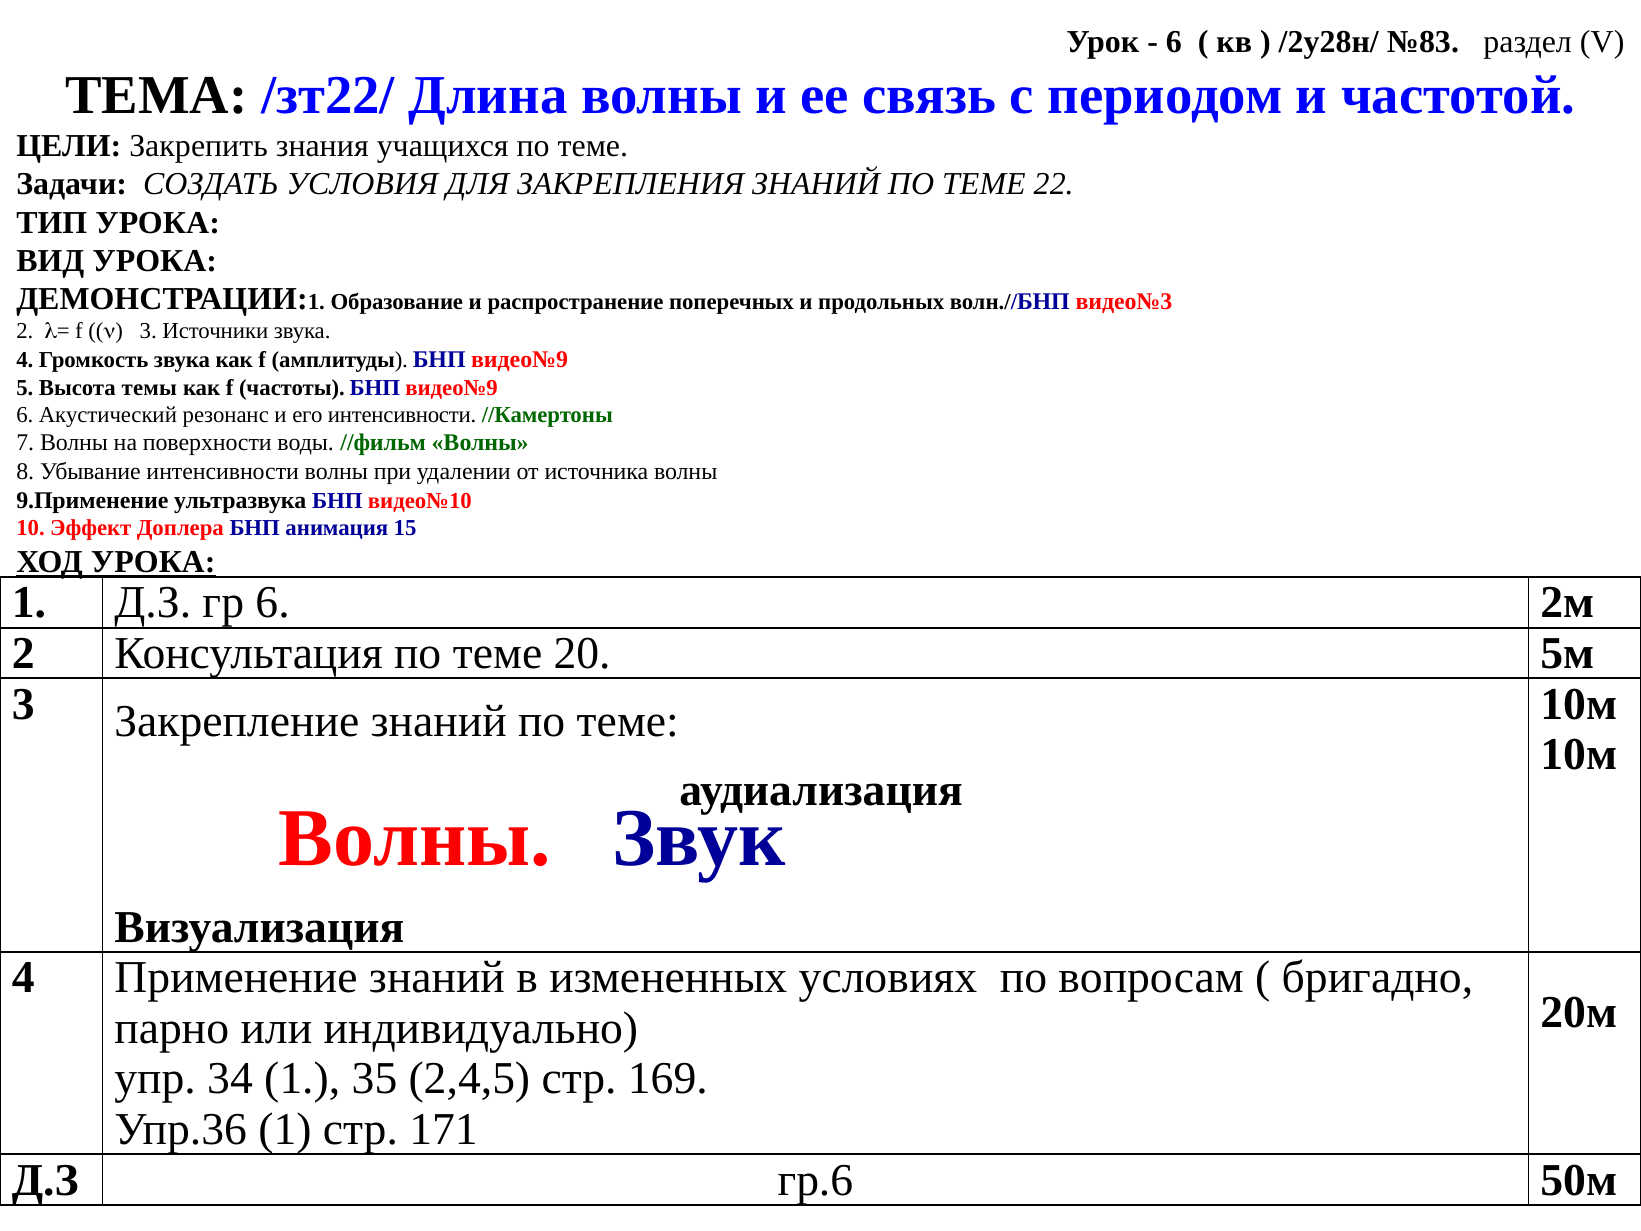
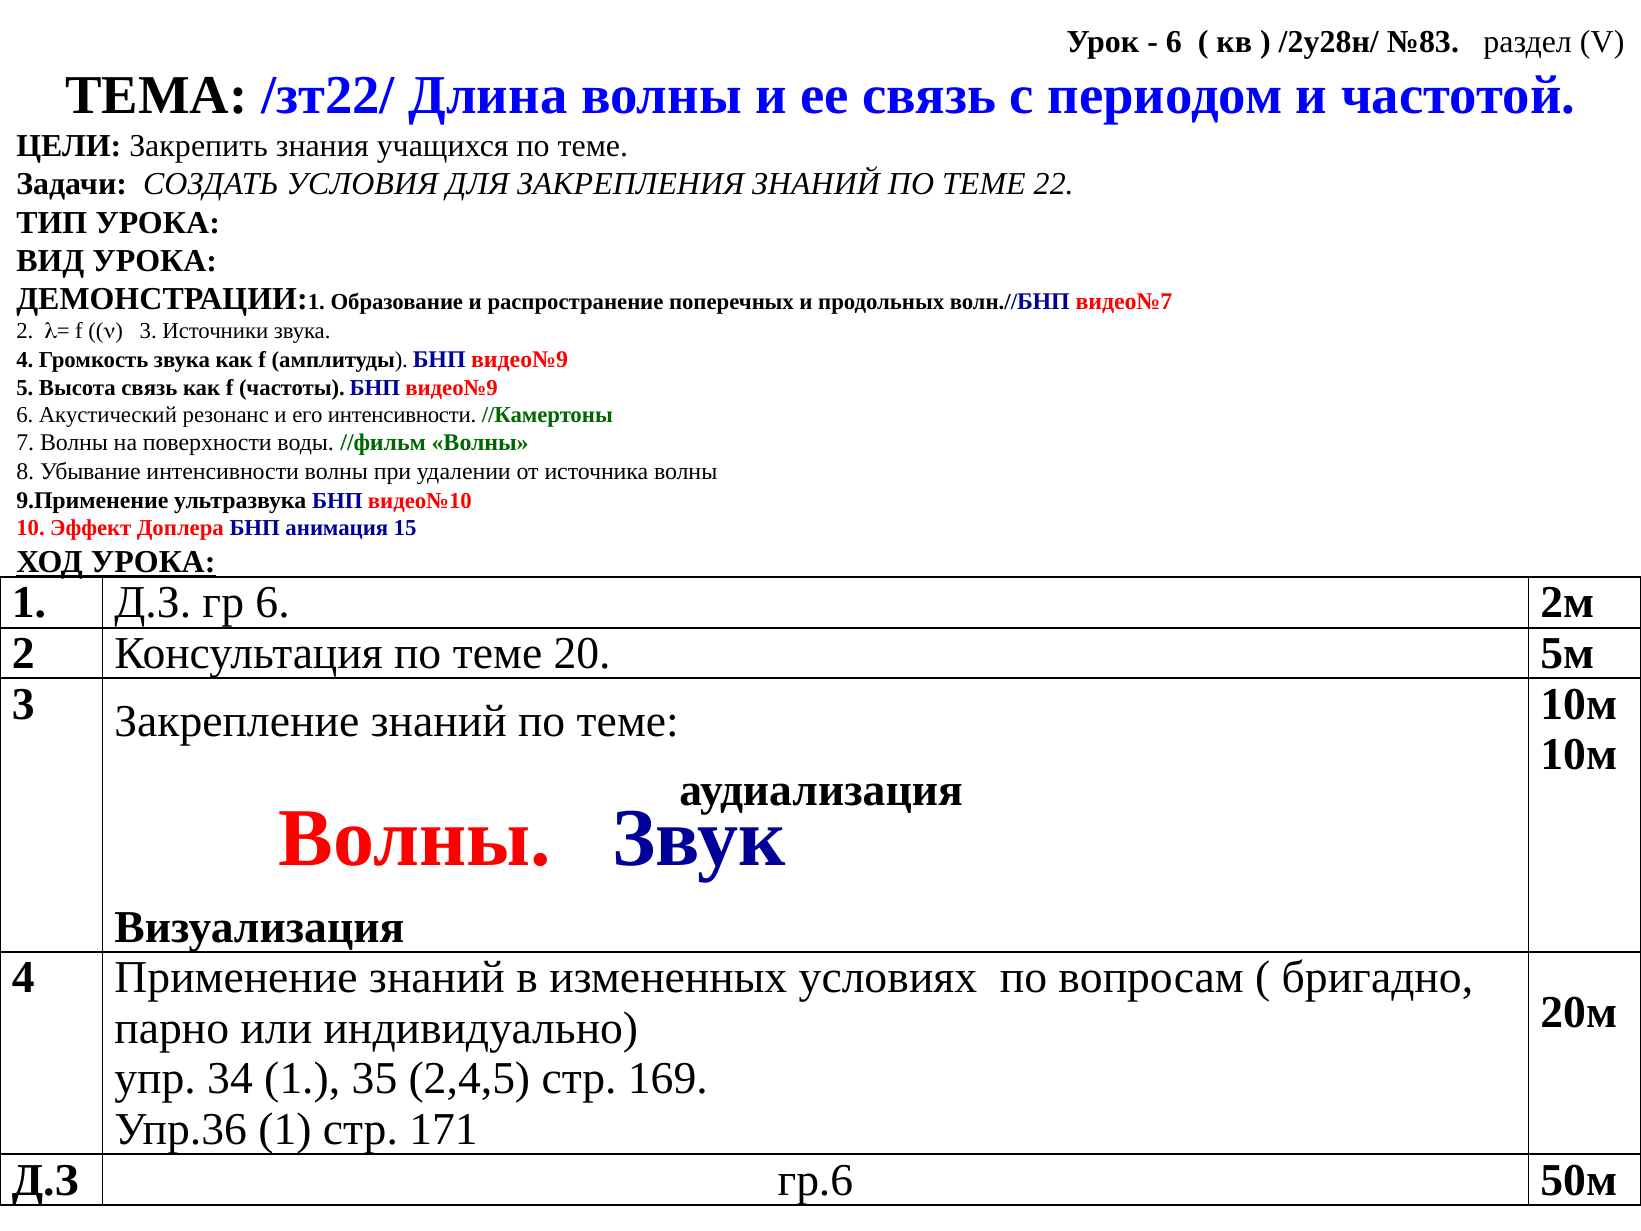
видео№3: видео№3 -> видео№7
Высота темы: темы -> связь
